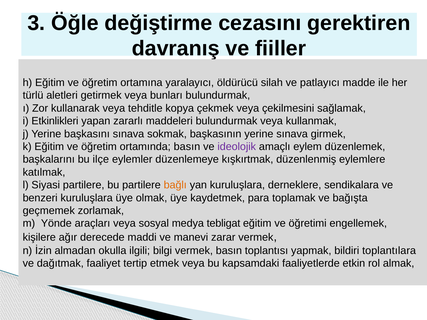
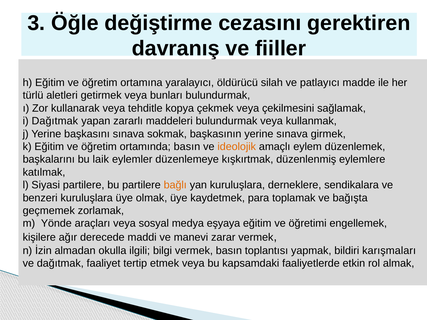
i Etkinlikleri: Etkinlikleri -> Dağıtmak
ideolojik colour: purple -> orange
ilçe: ilçe -> laik
tebligat: tebligat -> eşyaya
toplantılara: toplantılara -> karışmaları
